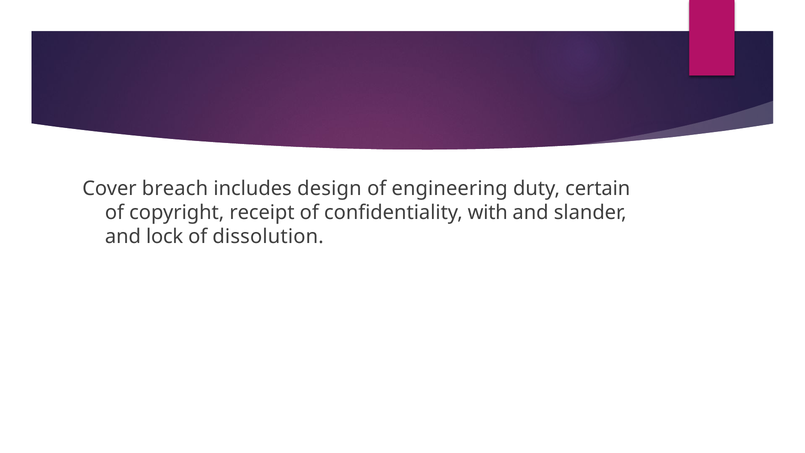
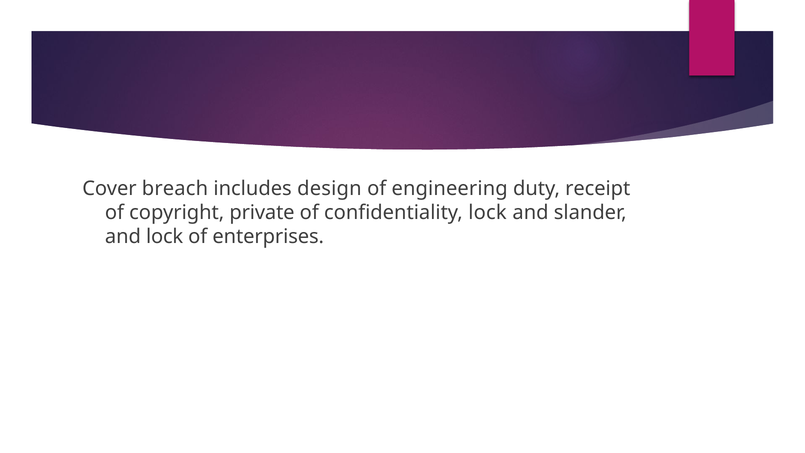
certain: certain -> receipt
receipt: receipt -> private
confidentiality with: with -> lock
dissolution: dissolution -> enterprises
